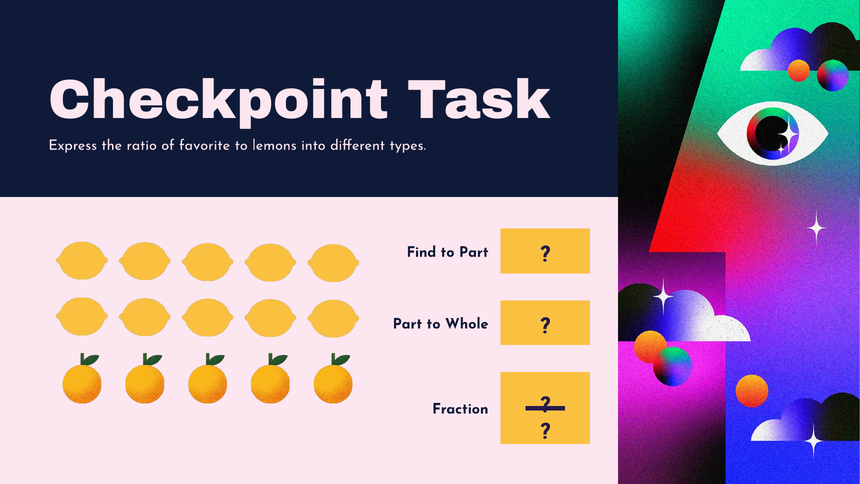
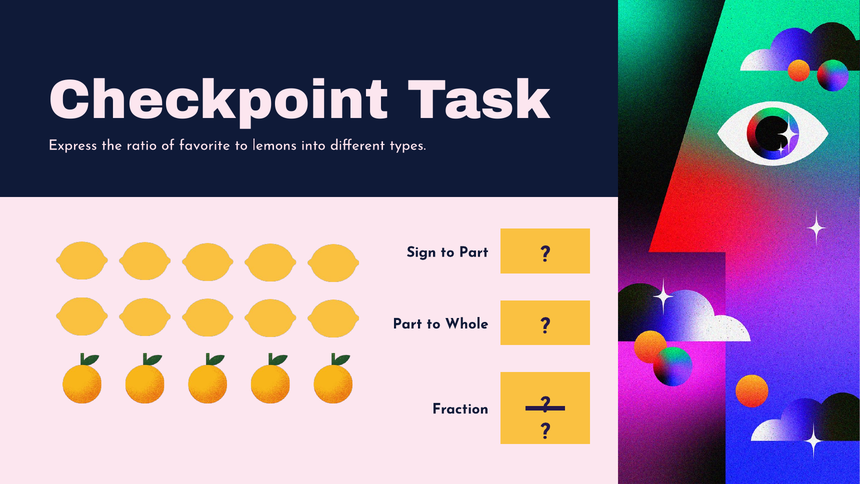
Find: Find -> Sign
